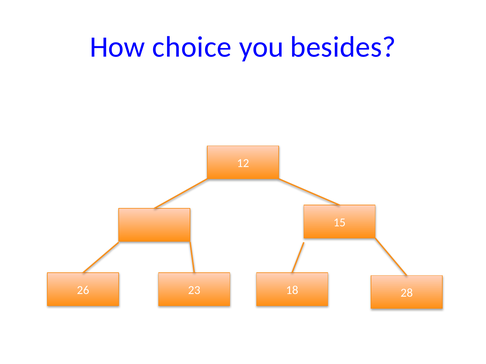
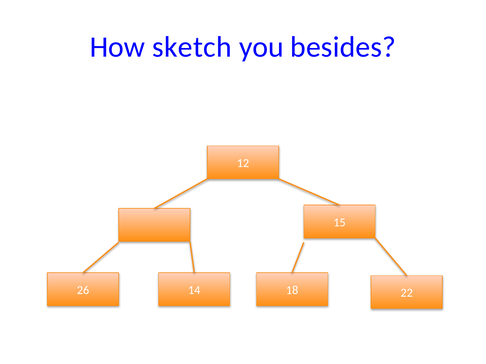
choice: choice -> sketch
23: 23 -> 14
28: 28 -> 22
